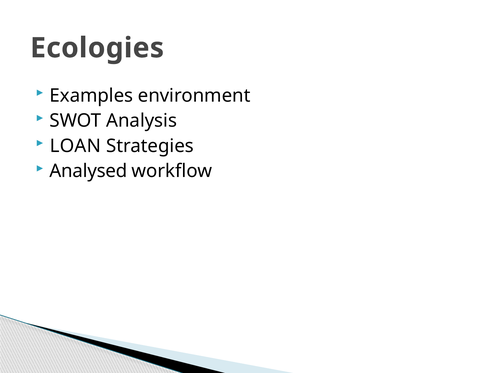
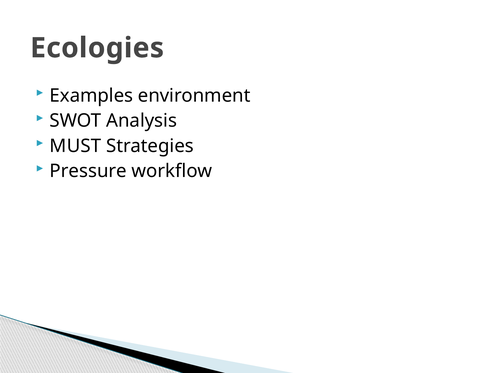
LOAN: LOAN -> MUST
Analysed: Analysed -> Pressure
